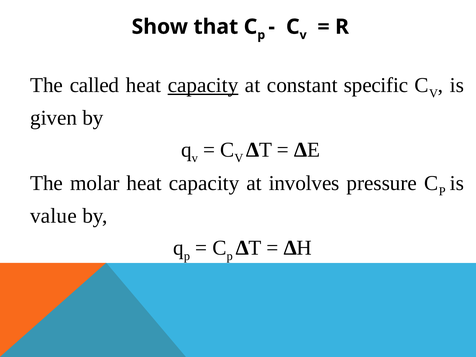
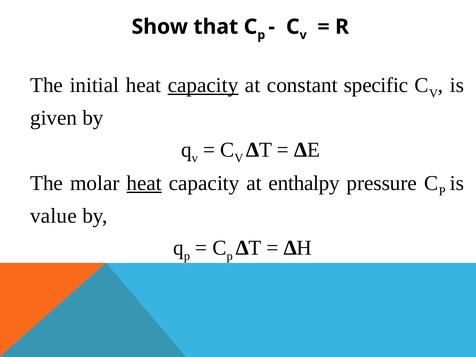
called: called -> initial
heat at (144, 183) underline: none -> present
involves: involves -> enthalpy
